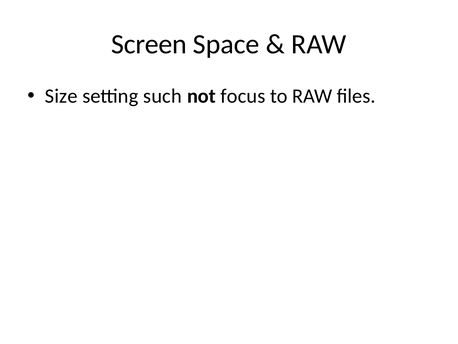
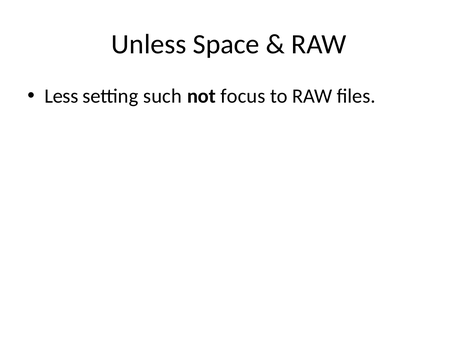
Screen: Screen -> Unless
Size: Size -> Less
